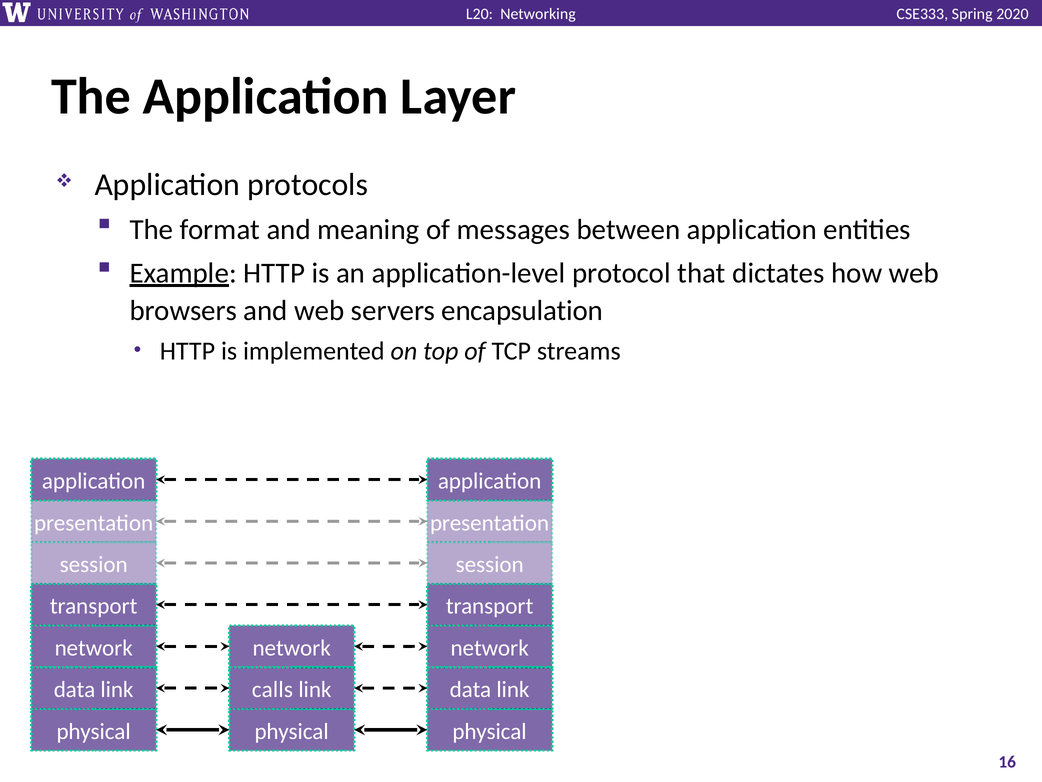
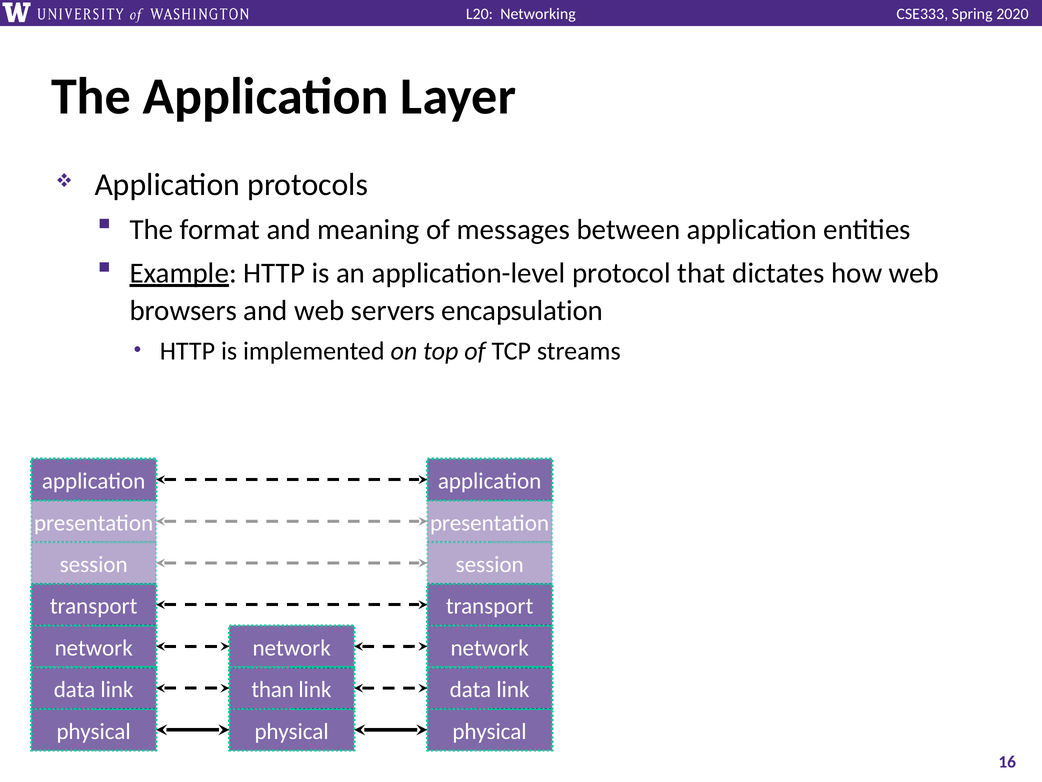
calls: calls -> than
